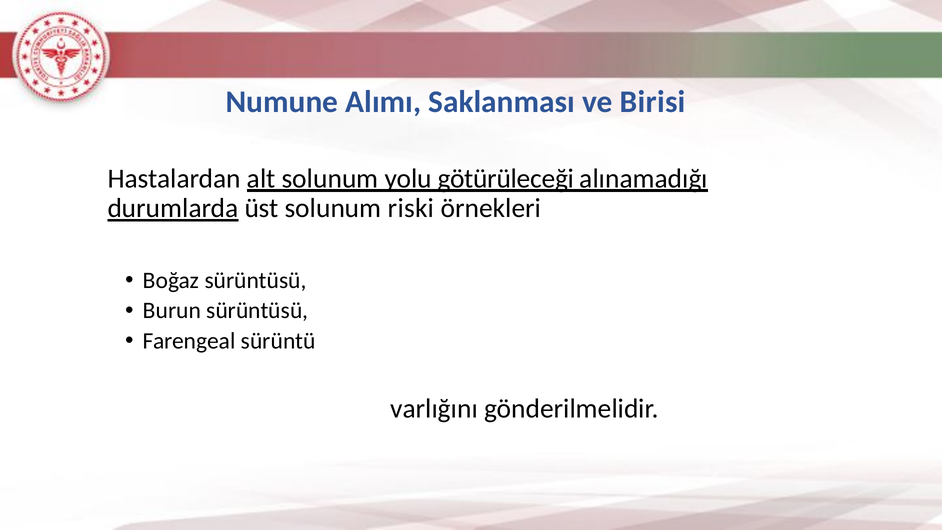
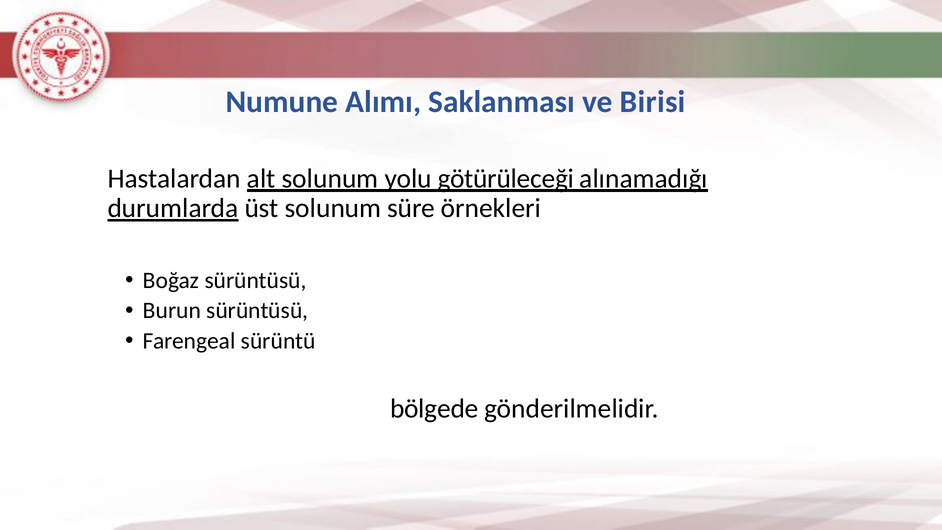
riski: riski -> süre
varlığını: varlığını -> bölgede
